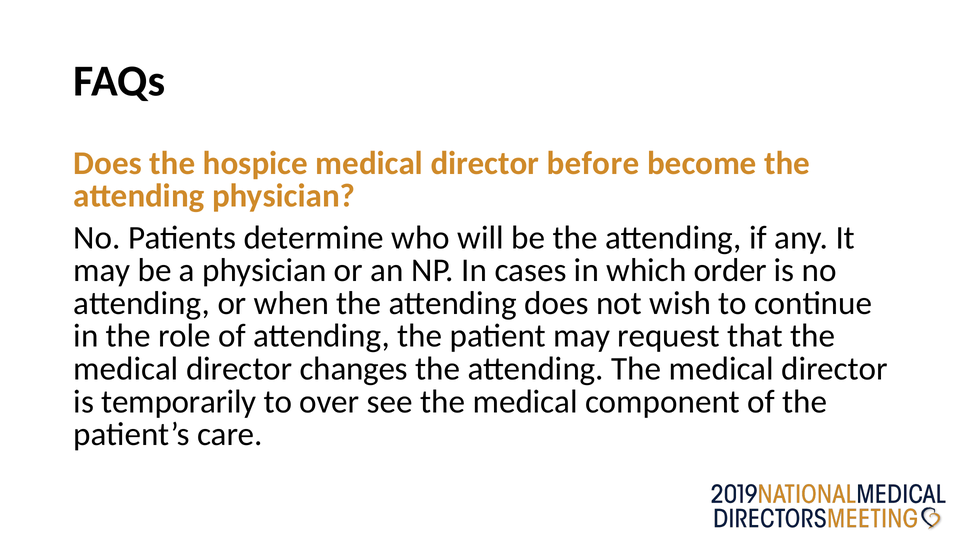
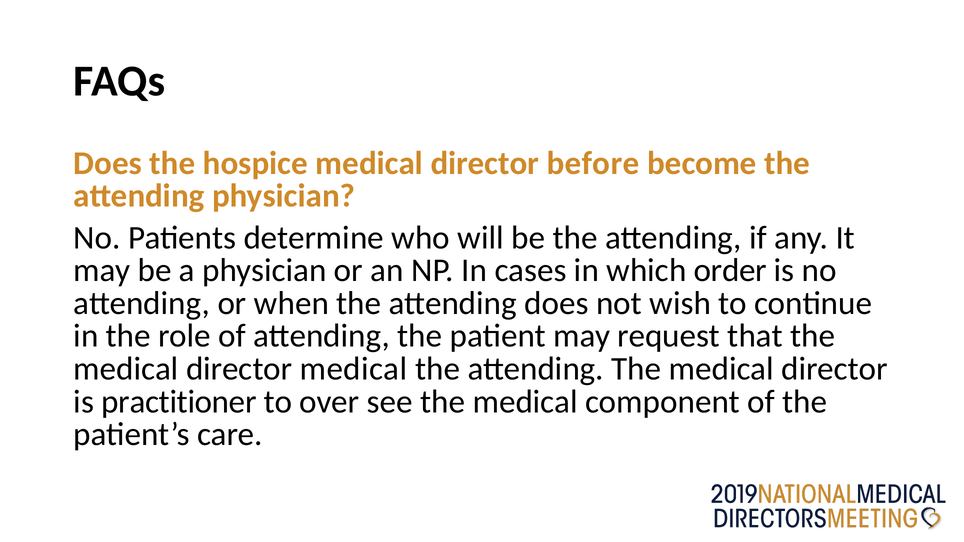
director changes: changes -> medical
temporarily: temporarily -> practitioner
